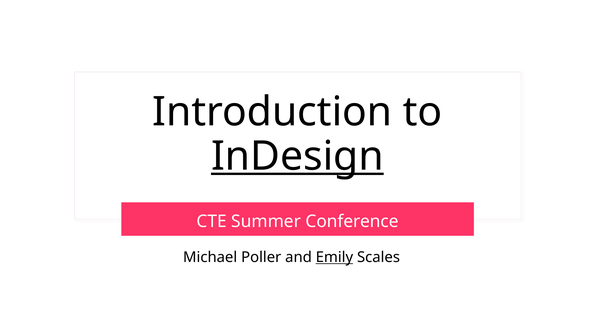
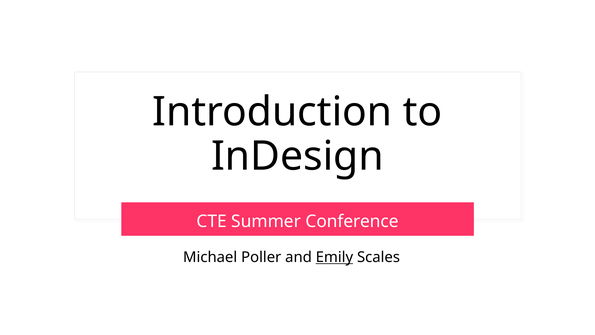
InDesign underline: present -> none
